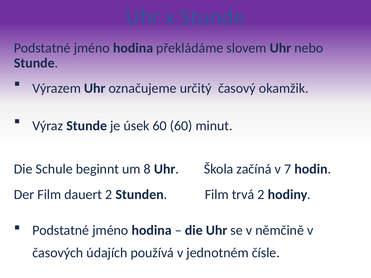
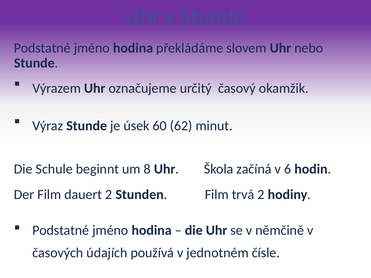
60 60: 60 -> 62
7: 7 -> 6
